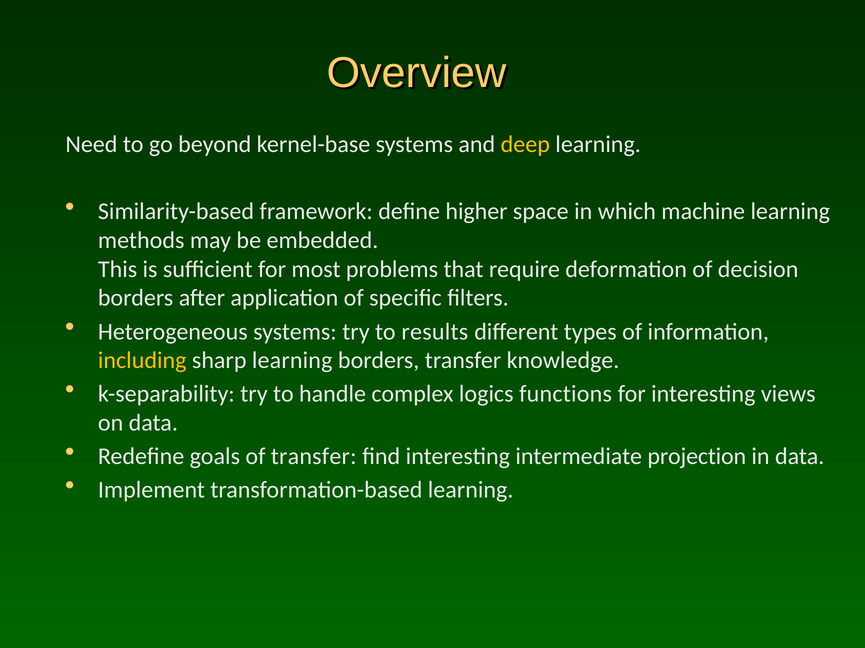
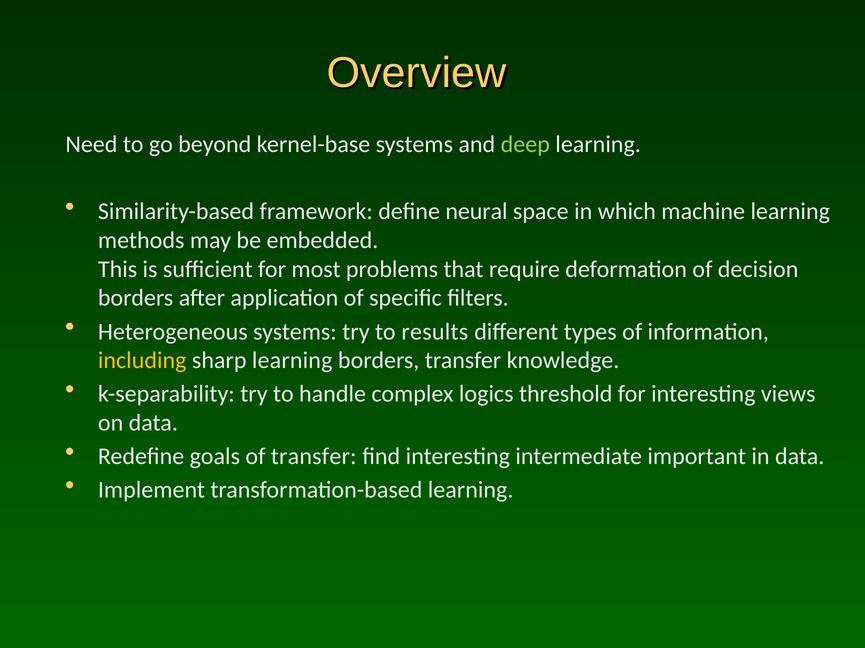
deep colour: yellow -> light green
higher: higher -> neural
functions: functions -> threshold
projection: projection -> important
